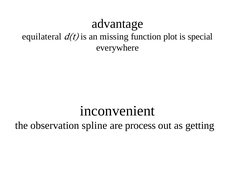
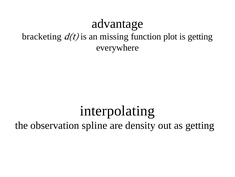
equilateral: equilateral -> bracketing
is special: special -> getting
inconvenient: inconvenient -> interpolating
process: process -> density
